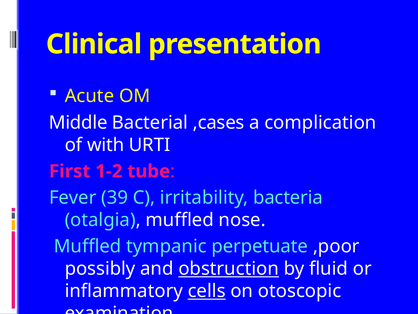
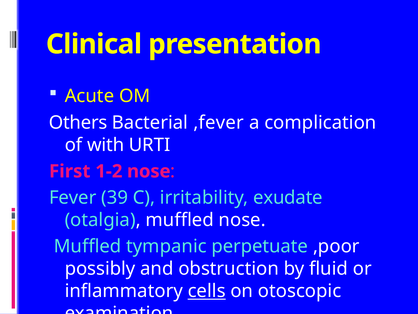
Middle: Middle -> Others
,cases: ,cases -> ,fever
1-2 tube: tube -> nose
bacteria: bacteria -> exudate
obstruction underline: present -> none
